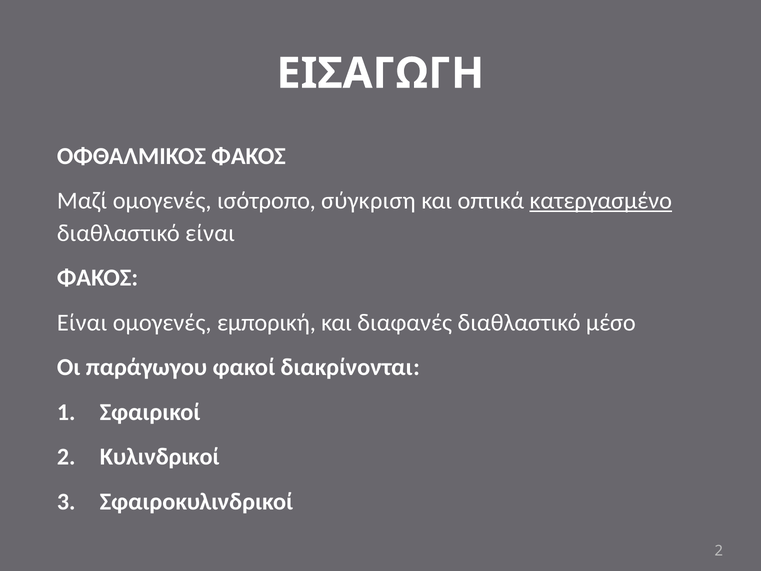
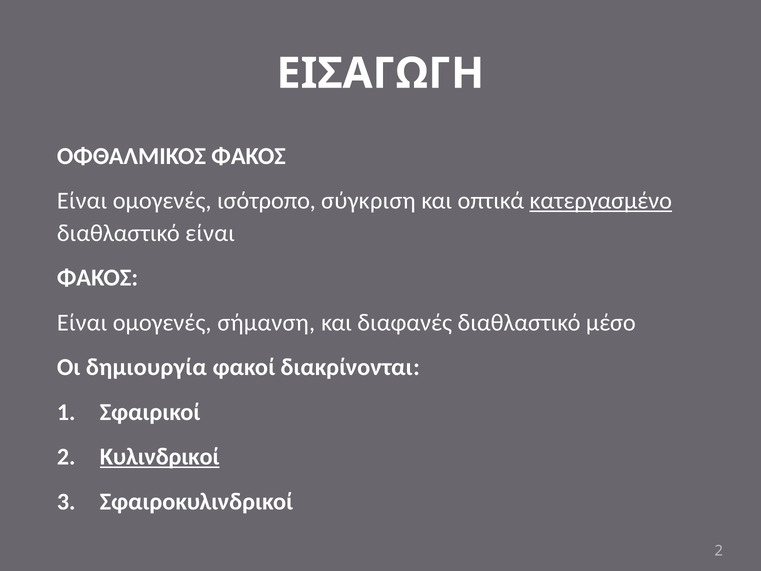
Μαζί at (82, 201): Μαζί -> Είναι
εμπορική: εμπορική -> σήμανση
παράγωγου: παράγωγου -> δημιουργία
Κυλινδρικοί underline: none -> present
